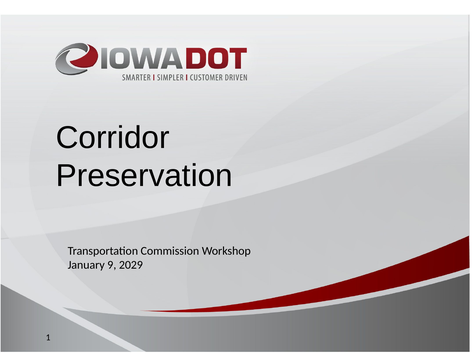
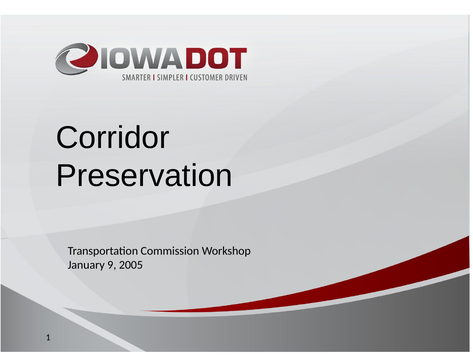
2029: 2029 -> 2005
